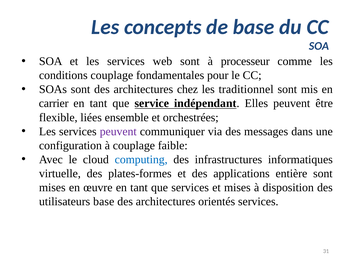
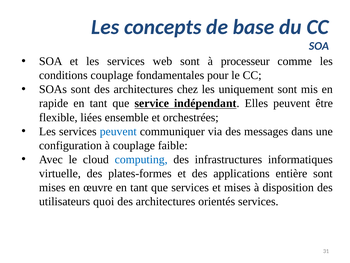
traditionnel: traditionnel -> uniquement
carrier: carrier -> rapide
peuvent at (118, 131) colour: purple -> blue
utilisateurs base: base -> quoi
